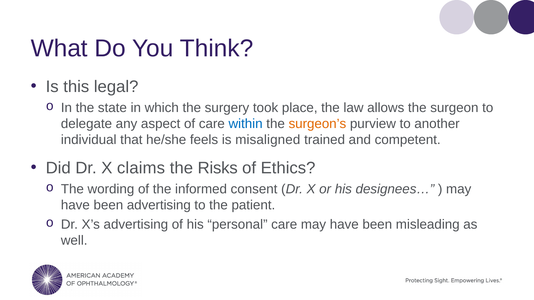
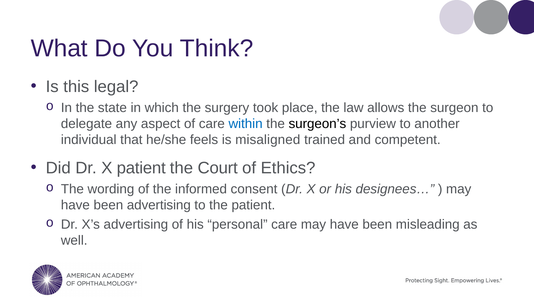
surgeon’s colour: orange -> black
X claims: claims -> patient
Risks: Risks -> Court
